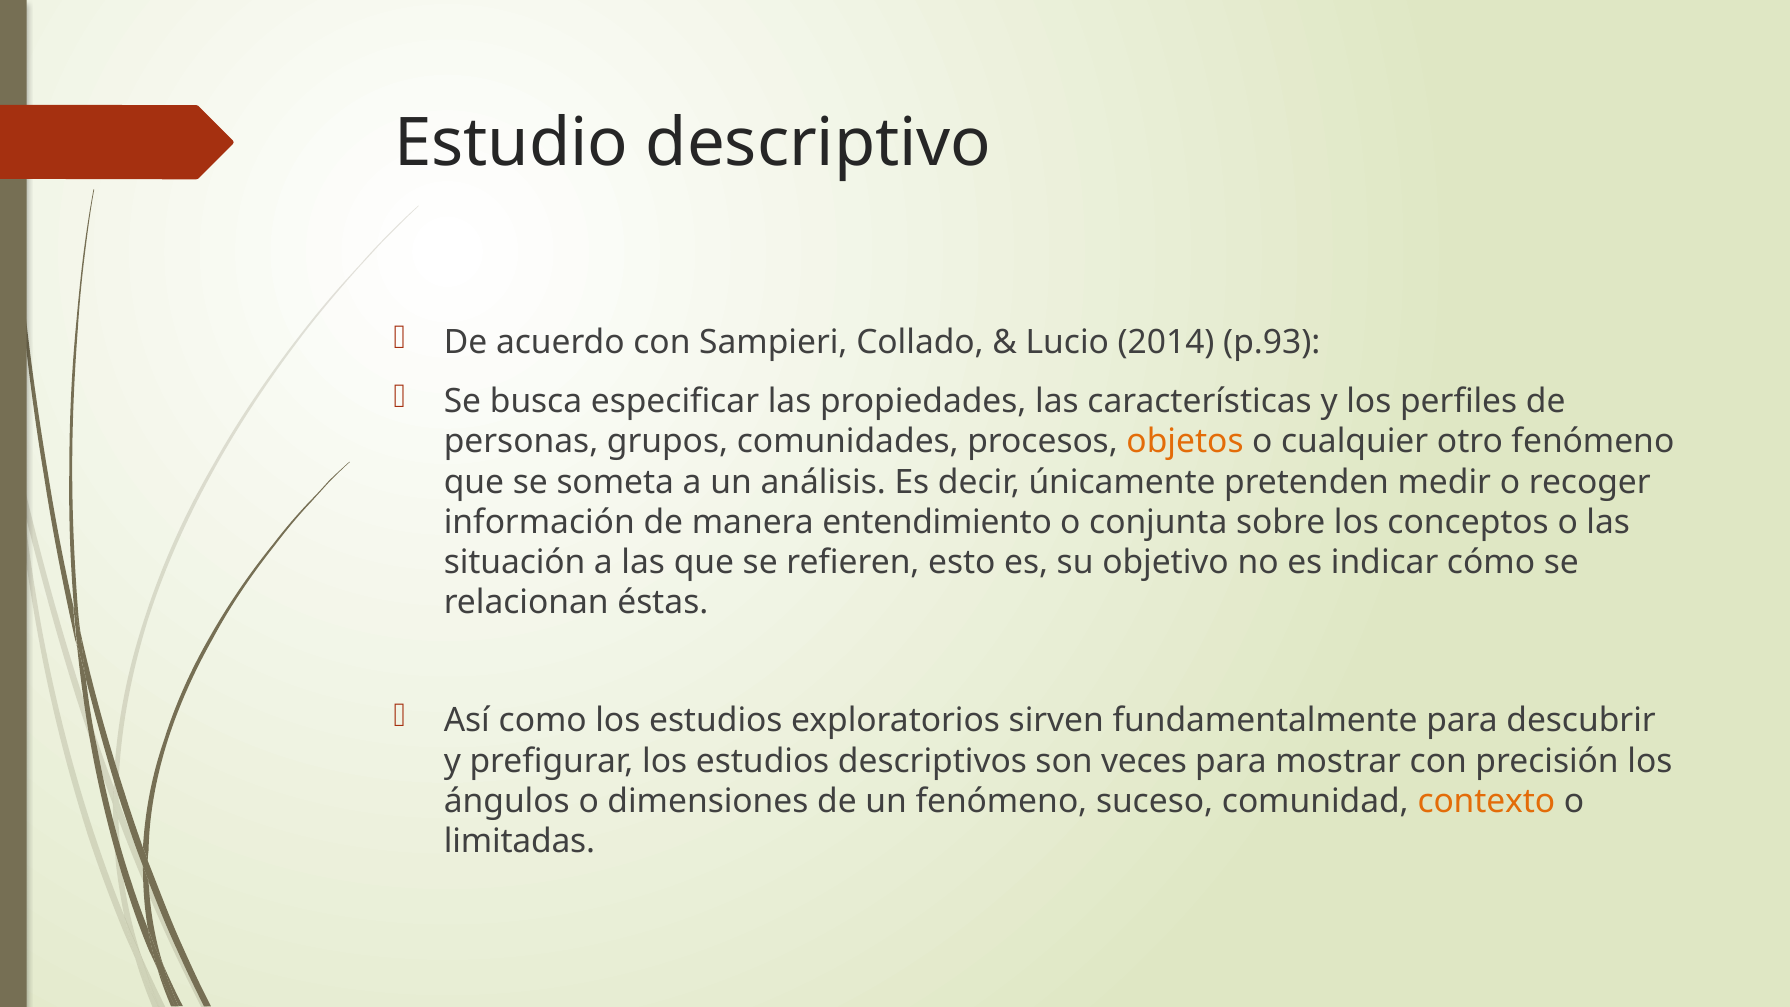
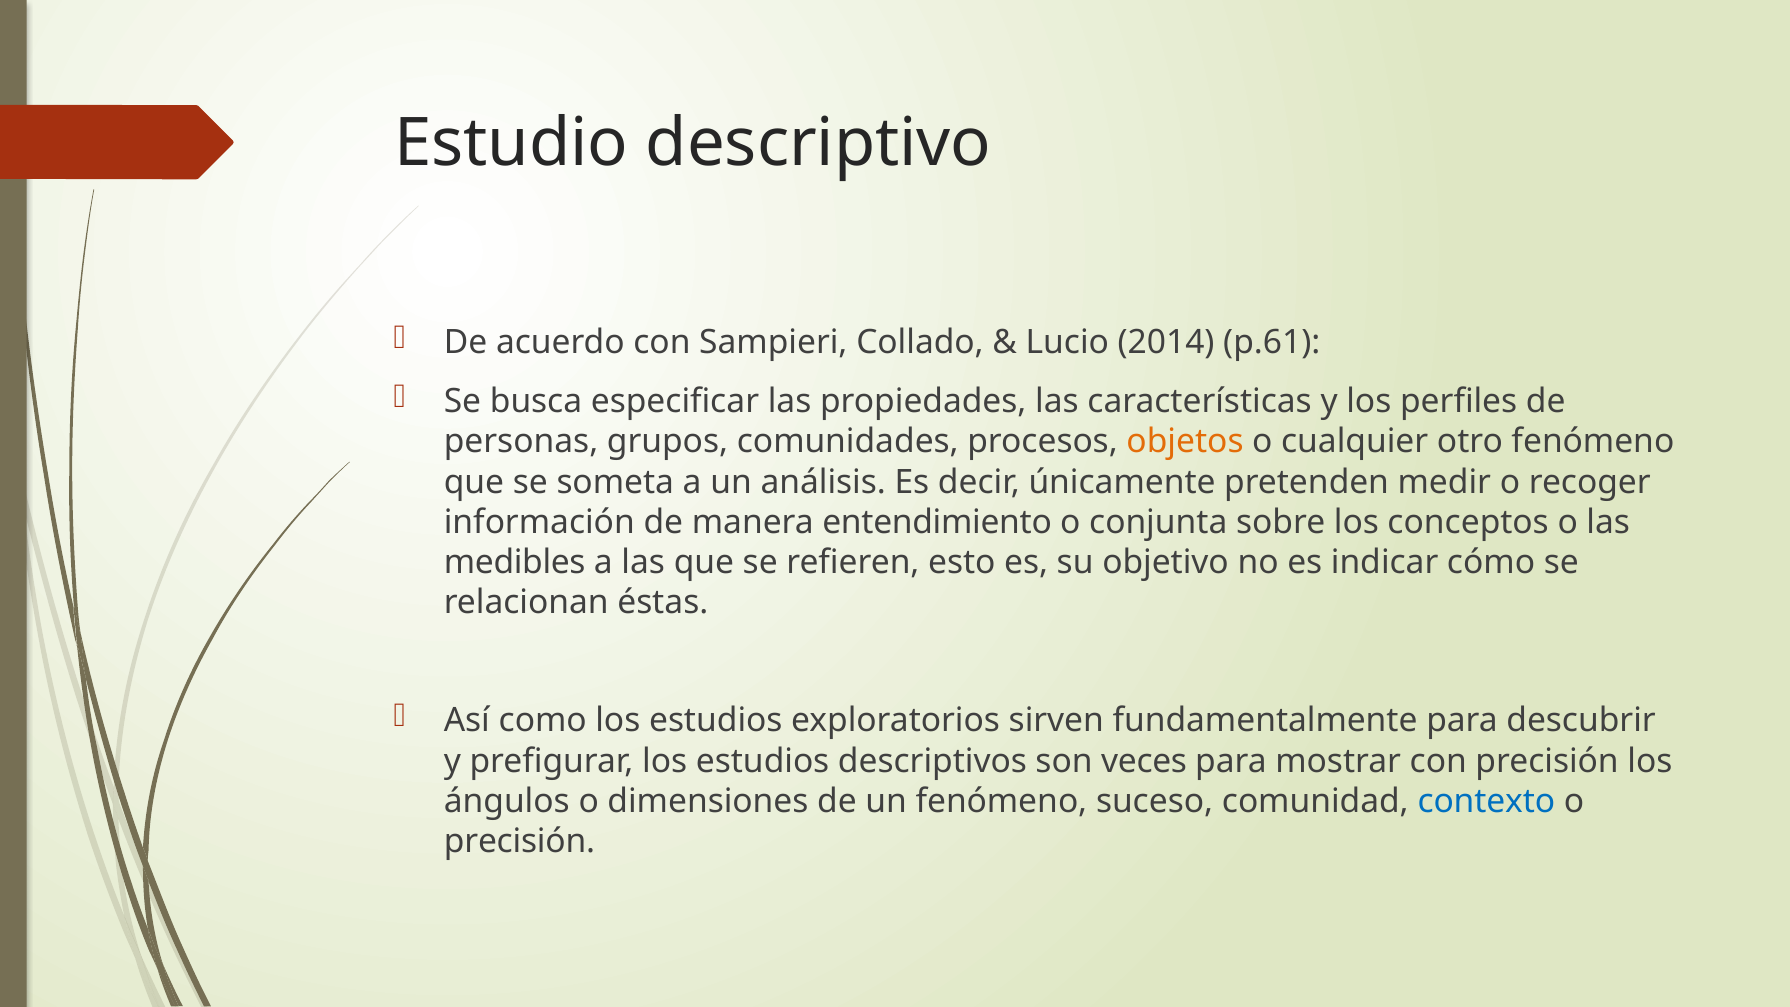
p.93: p.93 -> p.61
situación: situación -> medibles
contexto colour: orange -> blue
limitadas at (519, 841): limitadas -> precisión
